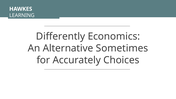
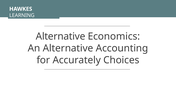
Differently at (61, 36): Differently -> Alternative
Sometimes: Sometimes -> Accounting
